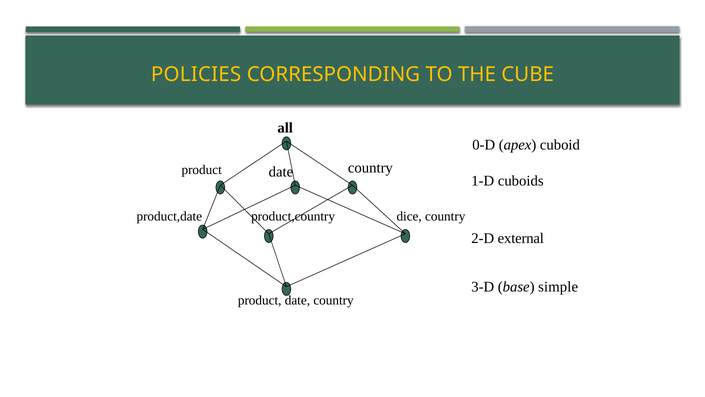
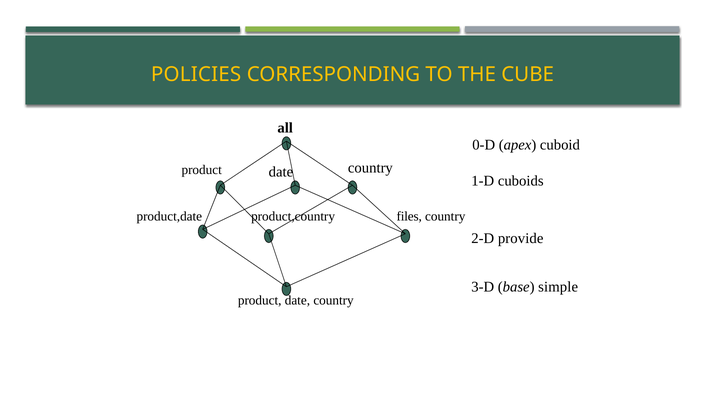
dice: dice -> files
external: external -> provide
